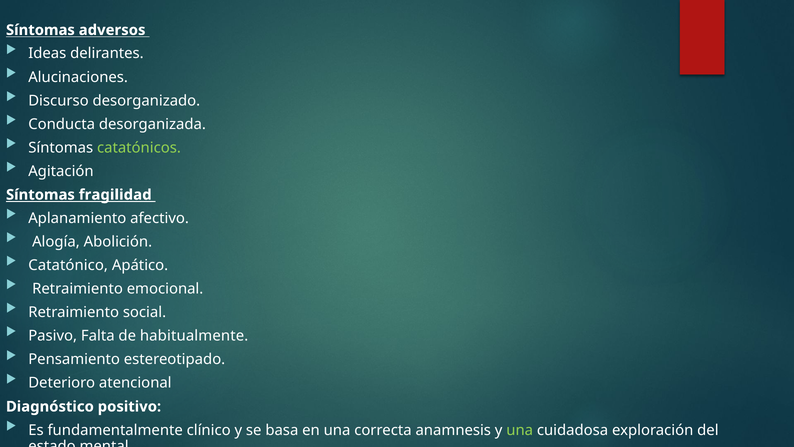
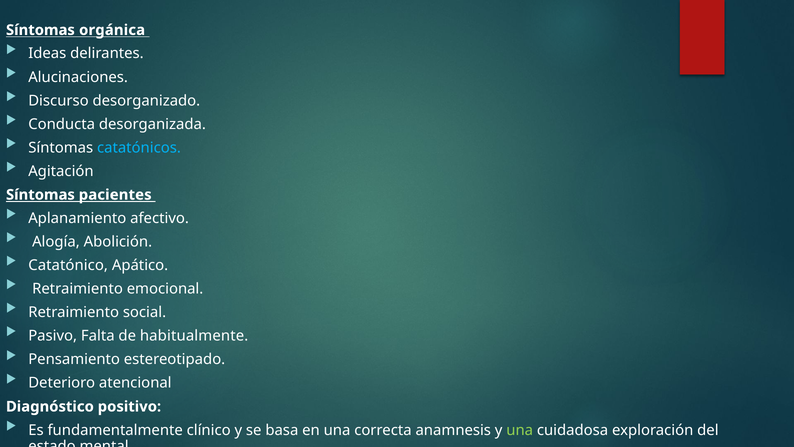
adversos: adversos -> orgánica
catatónicos colour: light green -> light blue
fragilidad: fragilidad -> pacientes
